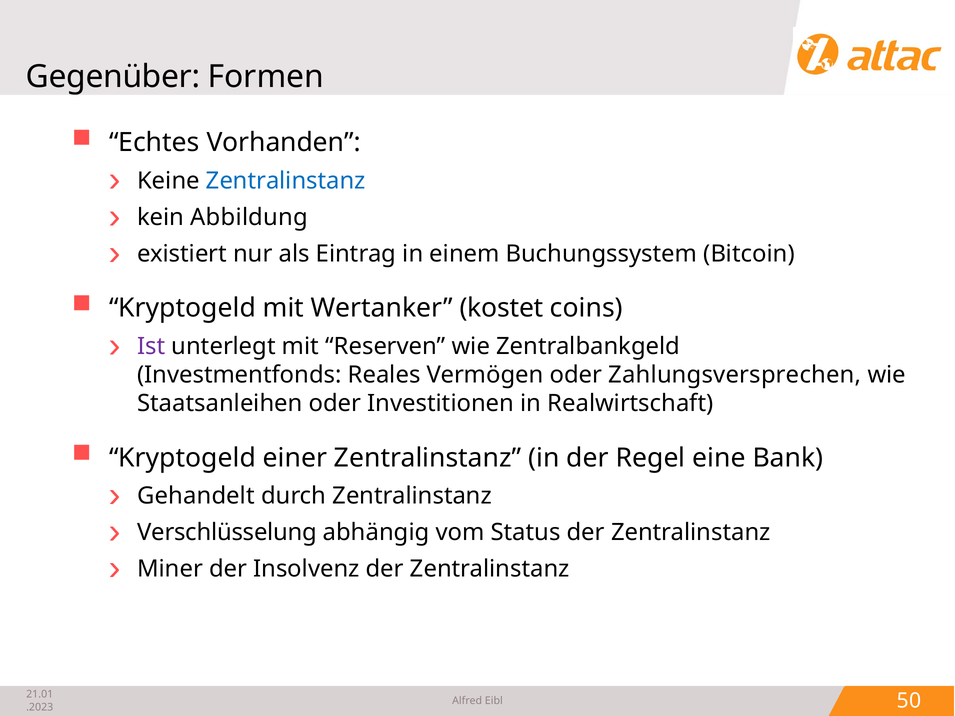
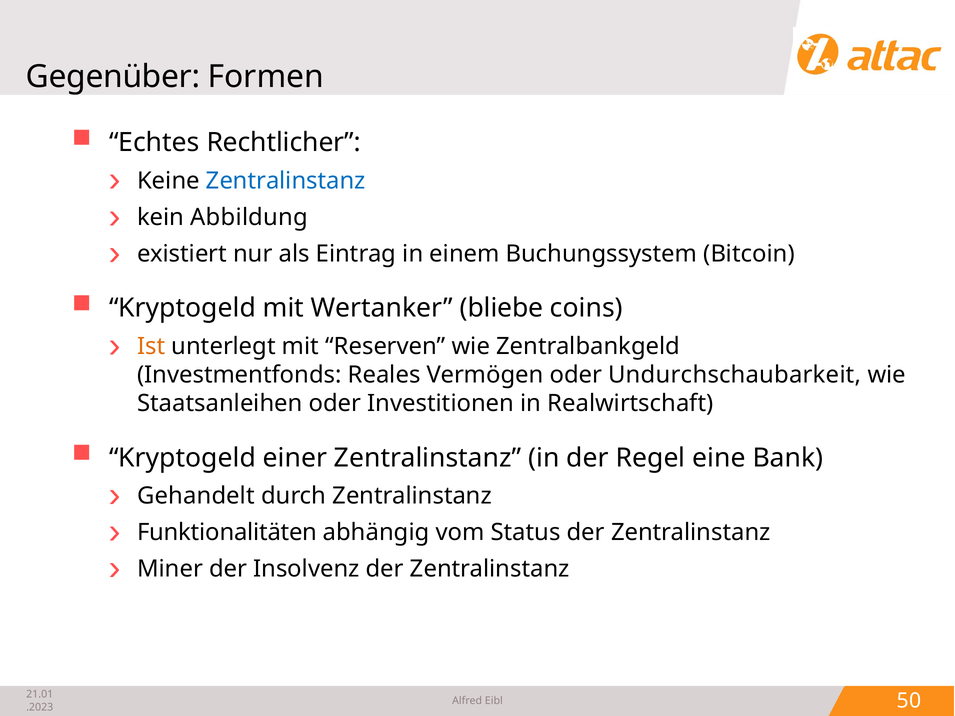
Vorhanden: Vorhanden -> Rechtlicher
kostet: kostet -> bliebe
Ist colour: purple -> orange
Zahlungsversprechen: Zahlungsversprechen -> Undurchschaubarkeit
Verschlüsselung: Verschlüsselung -> Funktionalitäten
